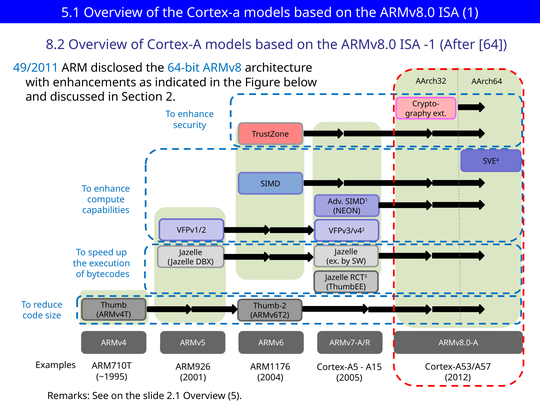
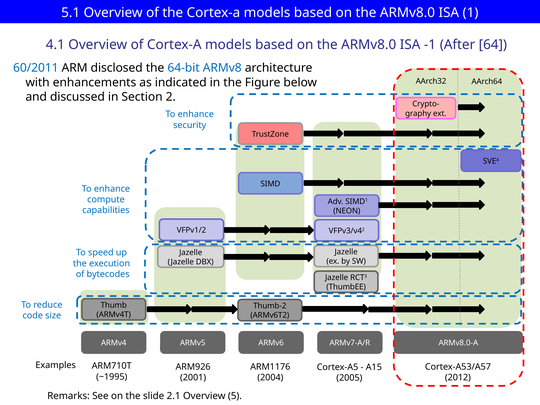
8.2: 8.2 -> 4.1
49/2011: 49/2011 -> 60/2011
